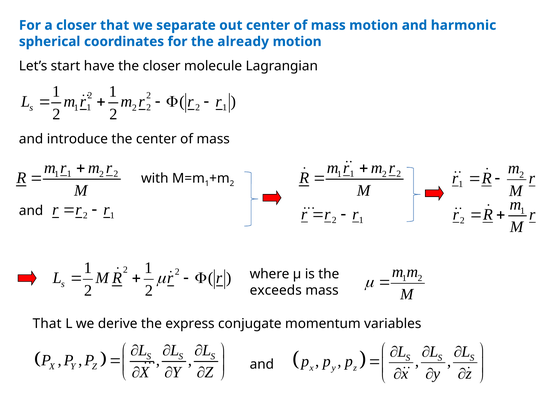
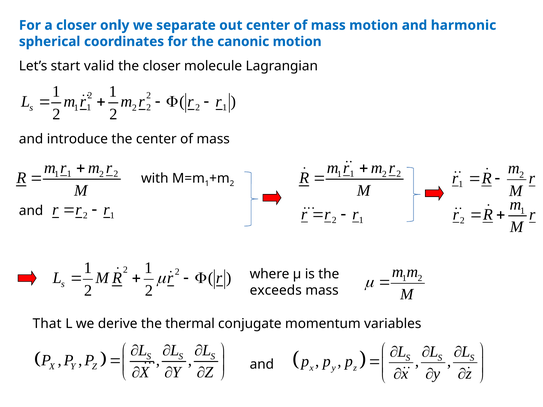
closer that: that -> only
already: already -> canonic
have: have -> valid
express: express -> thermal
